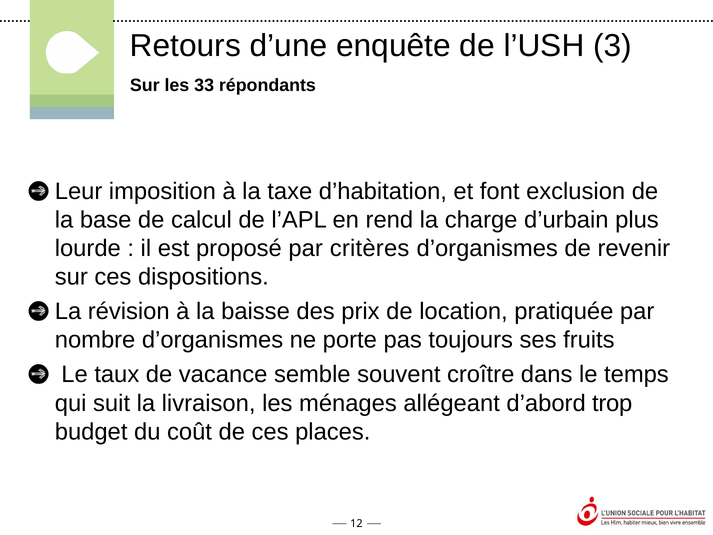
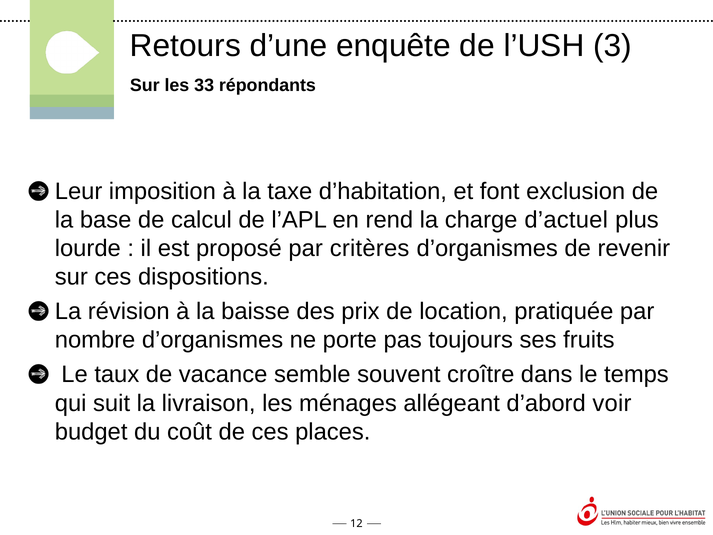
d’urbain: d’urbain -> d’actuel
trop: trop -> voir
